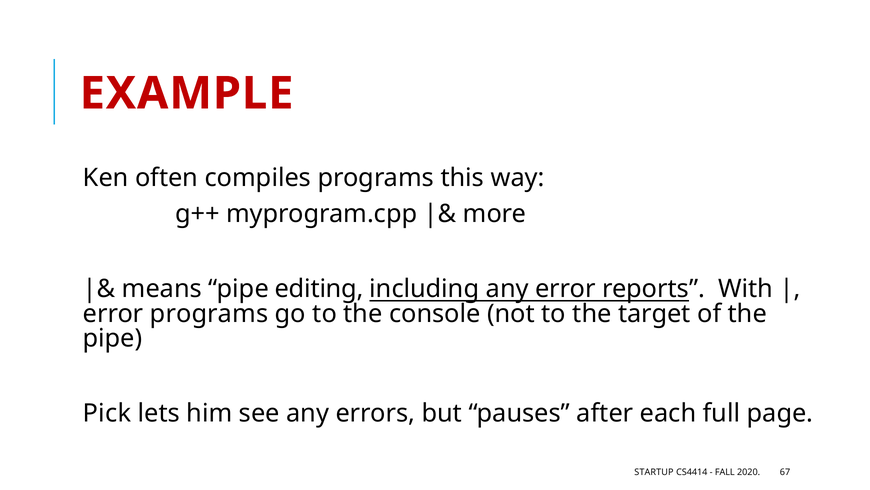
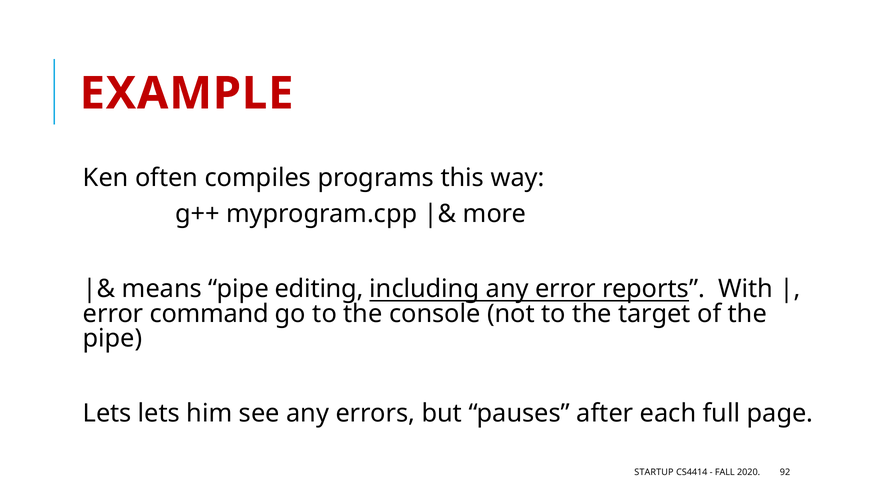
error programs: programs -> command
Pick at (107, 413): Pick -> Lets
67: 67 -> 92
